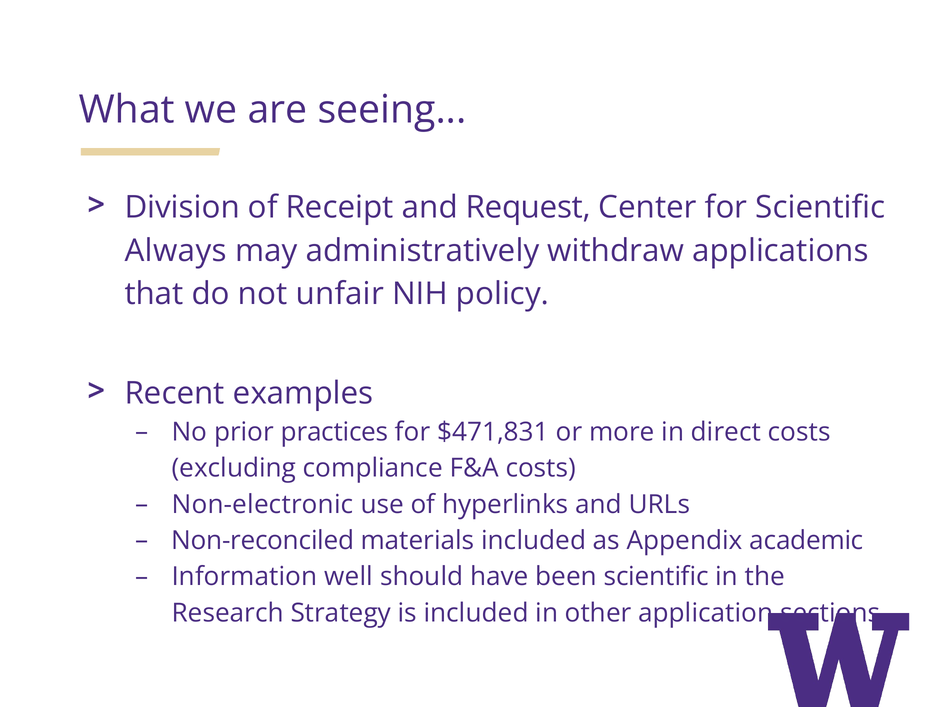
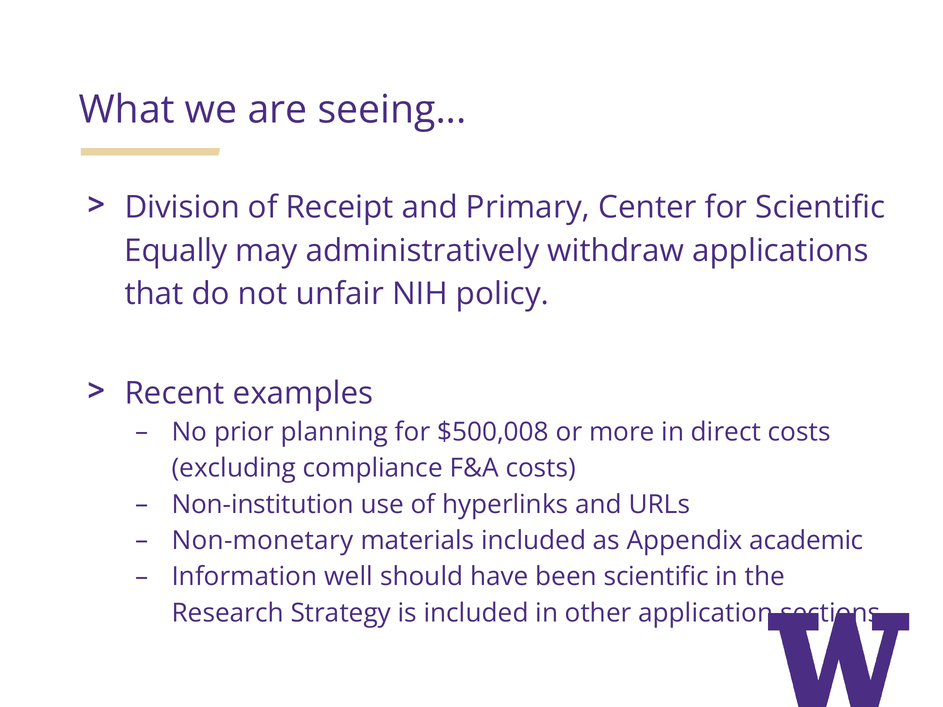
Request: Request -> Primary
Always: Always -> Equally
practices: practices -> planning
$471,831: $471,831 -> $500,008
Non-electronic: Non-electronic -> Non-institution
Non-reconciled: Non-reconciled -> Non-monetary
